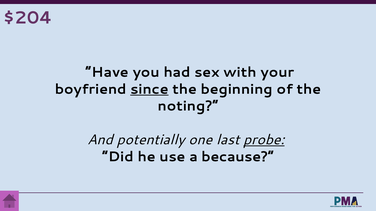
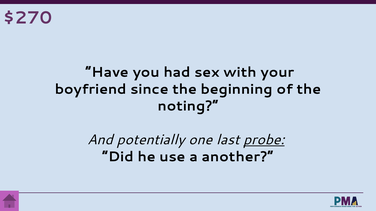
$204: $204 -> $270
since underline: present -> none
because: because -> another
